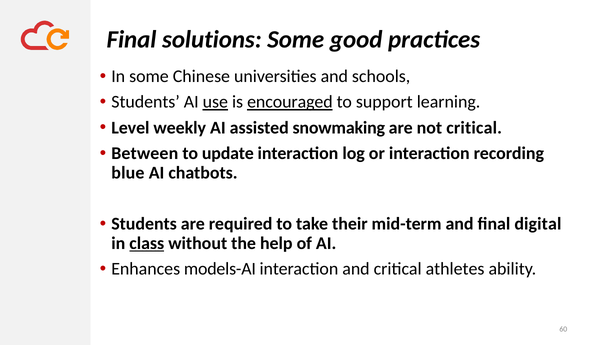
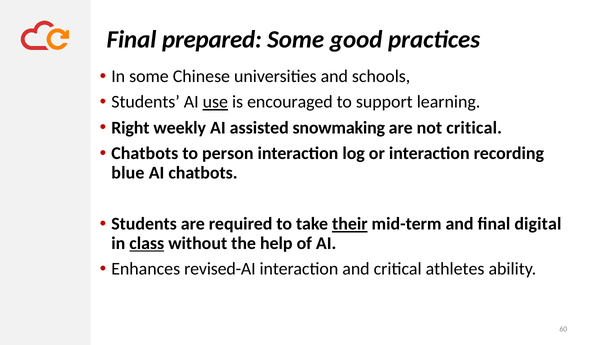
solutions: solutions -> prepared
encouraged underline: present -> none
Level: Level -> Right
Between at (145, 154): Between -> Chatbots
update: update -> person
their underline: none -> present
models-AI: models-AI -> revised-AI
